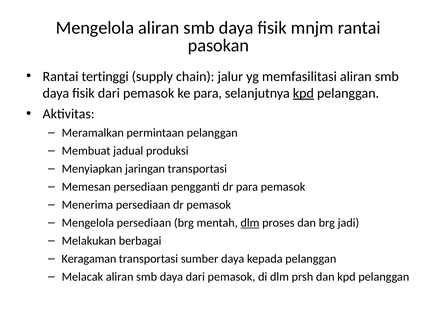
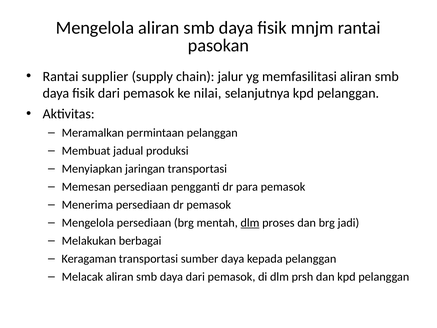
tertinggi: tertinggi -> supplier
ke para: para -> nilai
kpd at (303, 93) underline: present -> none
